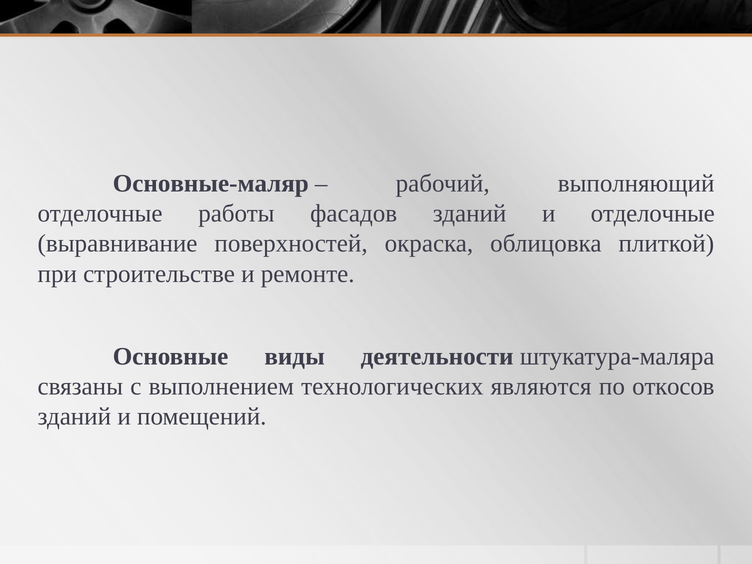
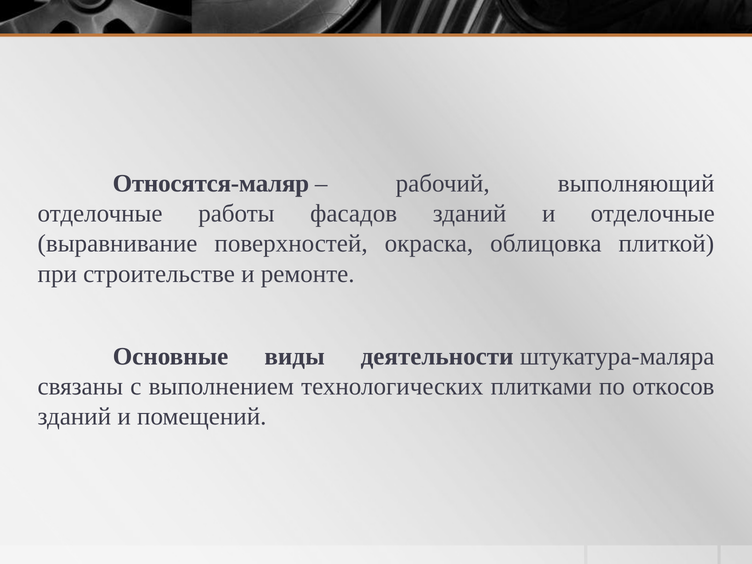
Основные-маляр: Основные-маляр -> Относятся-маляр
являются: являются -> плитками
